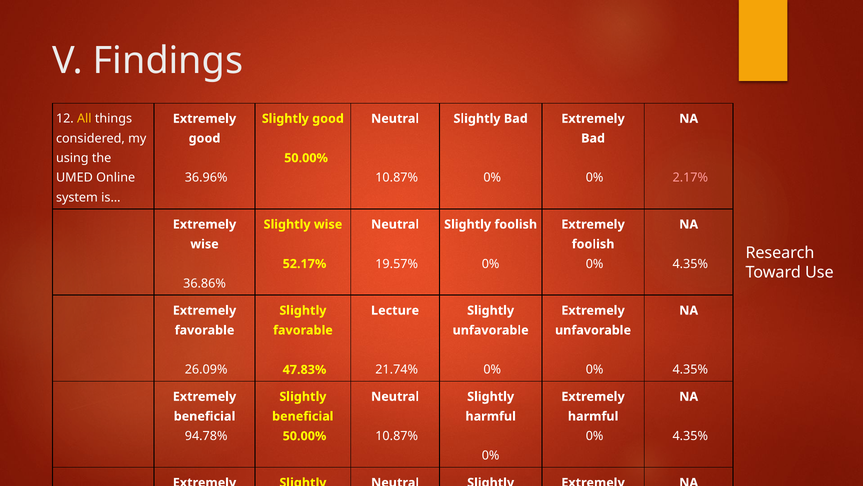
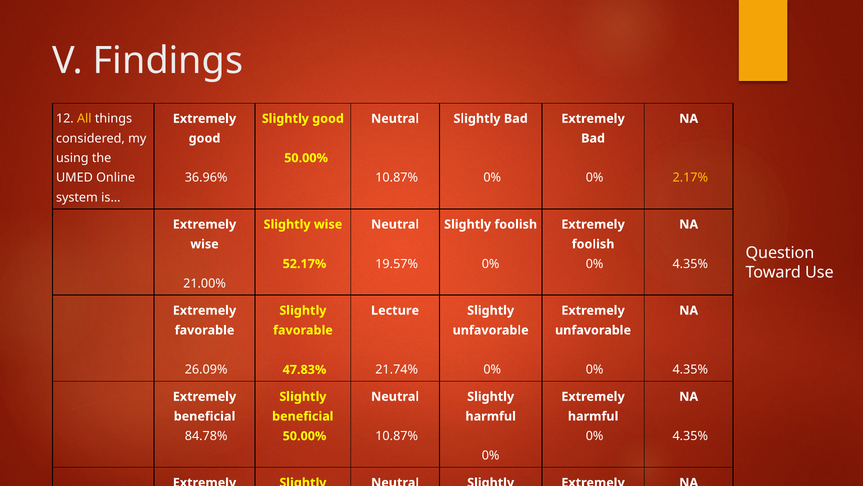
2.17% colour: pink -> yellow
Research: Research -> Question
36.86%: 36.86% -> 21.00%
94.78%: 94.78% -> 84.78%
